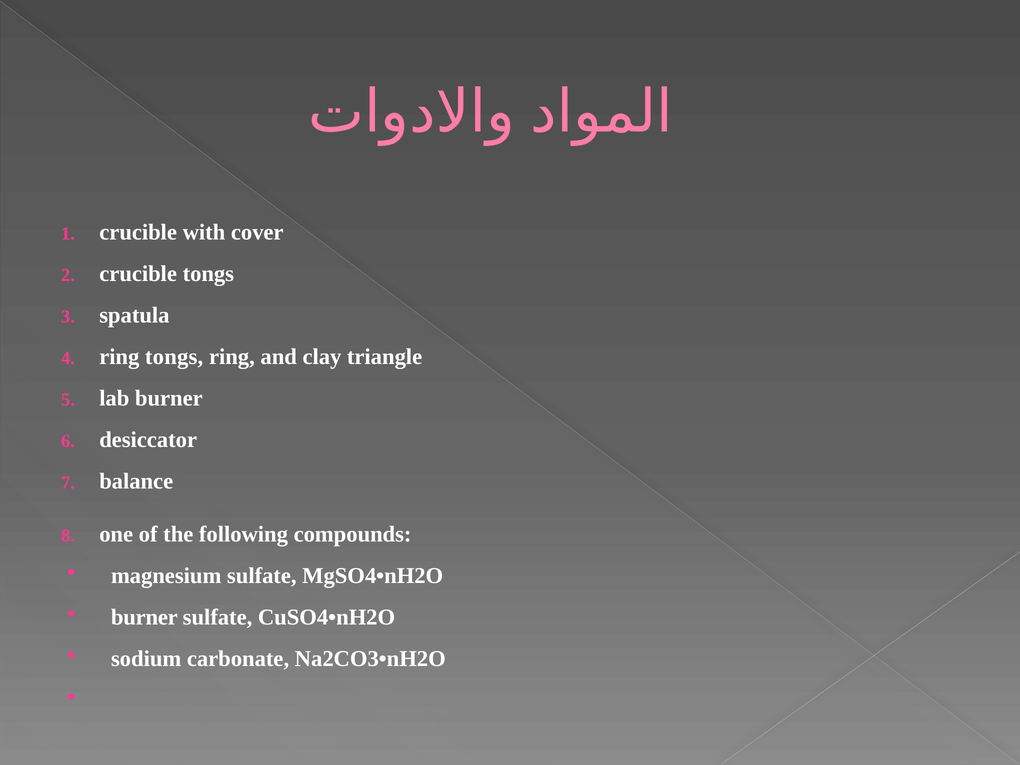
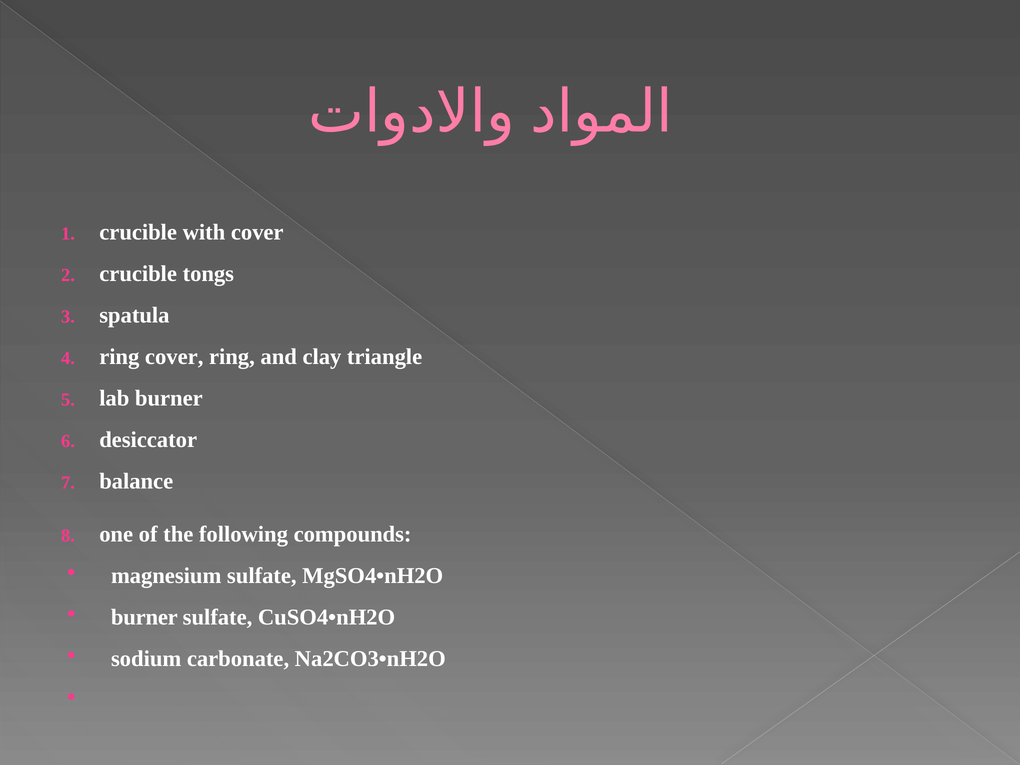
ring tongs: tongs -> cover
